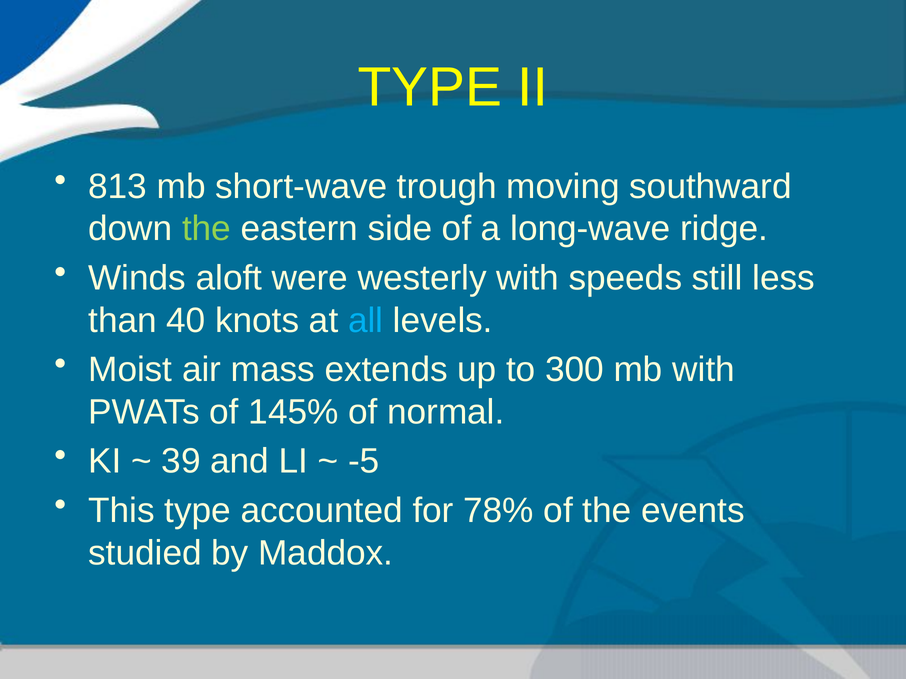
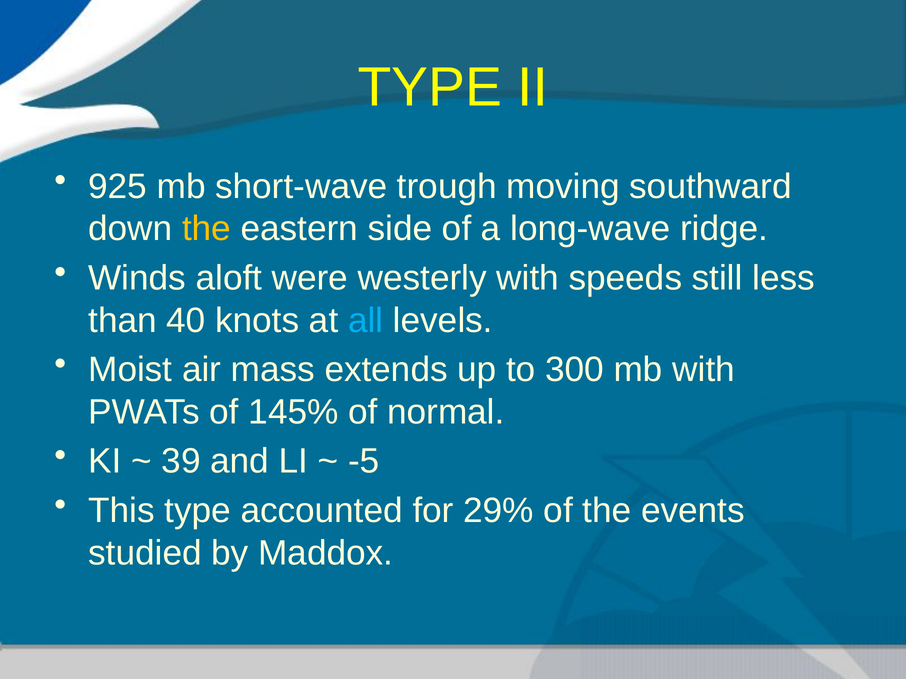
813: 813 -> 925
the at (207, 229) colour: light green -> yellow
78%: 78% -> 29%
